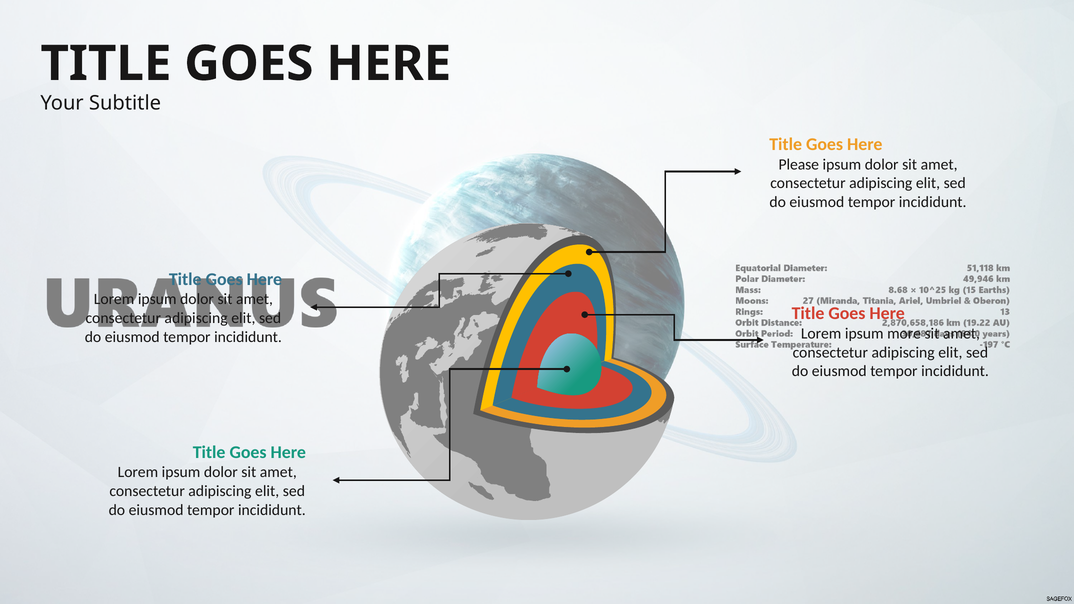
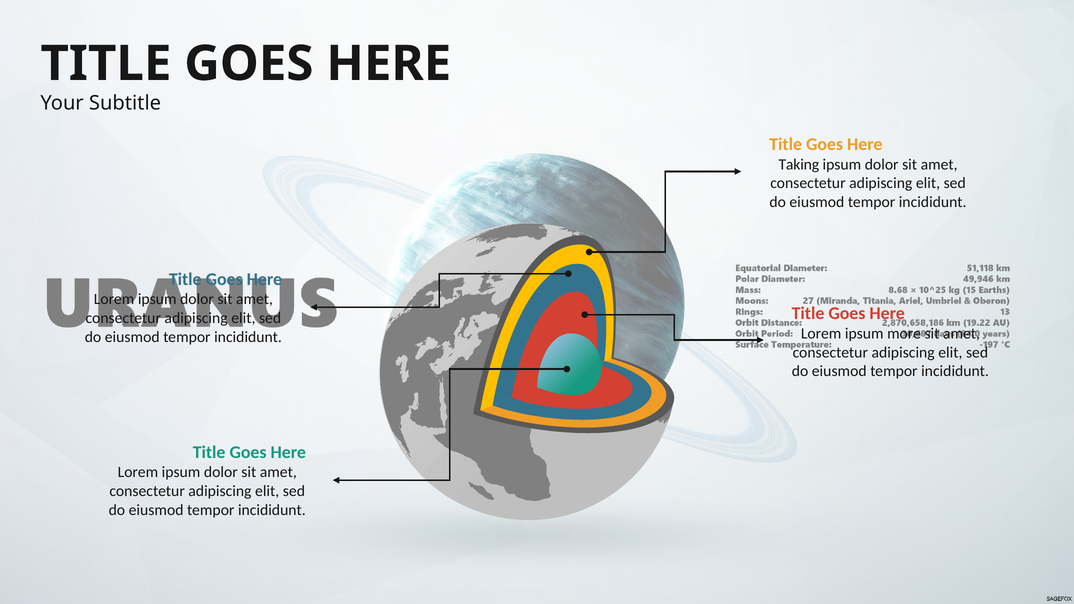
Please: Please -> Taking
